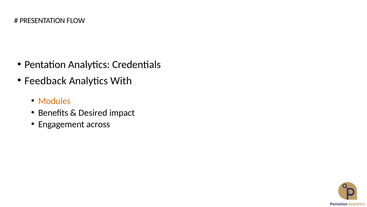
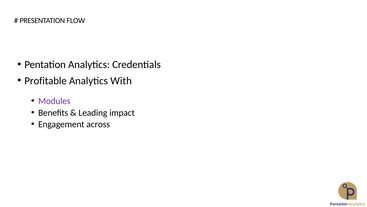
Feedback: Feedback -> Profitable
Modules colour: orange -> purple
Desired: Desired -> Leading
